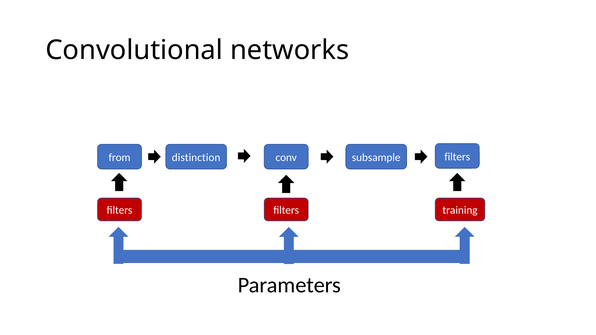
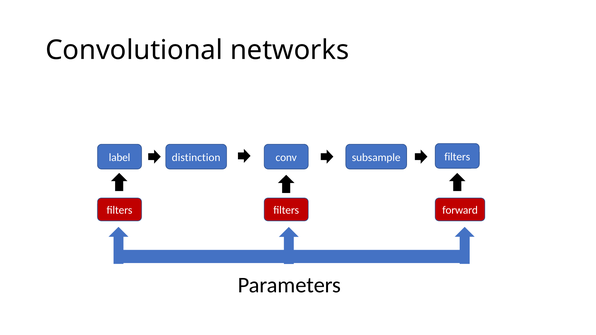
from: from -> label
training: training -> forward
